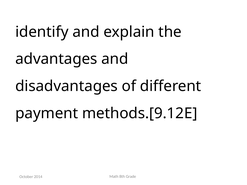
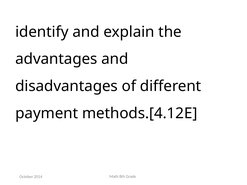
methods.[9.12E: methods.[9.12E -> methods.[4.12E
